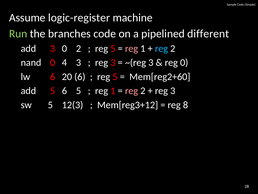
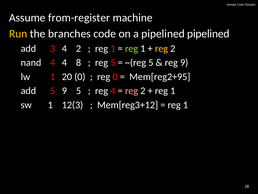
logic-register: logic-register -> from-register
Run colour: light green -> yellow
pipelined different: different -> pipelined
3 0: 0 -> 4
5 at (113, 48): 5 -> 1
reg at (132, 48) colour: pink -> light green
reg at (161, 48) colour: light blue -> yellow
nand 0: 0 -> 4
4 3: 3 -> 8
3 at (113, 63): 3 -> 5
~(reg 3: 3 -> 5
reg 0: 0 -> 9
lw 6: 6 -> 1
20 6: 6 -> 0
5 at (115, 77): 5 -> 0
Mem[reg2+60: Mem[reg2+60 -> Mem[reg2+95
5 6: 6 -> 9
1 at (113, 91): 1 -> 4
3 at (173, 91): 3 -> 1
sw 5: 5 -> 1
8 at (186, 105): 8 -> 1
